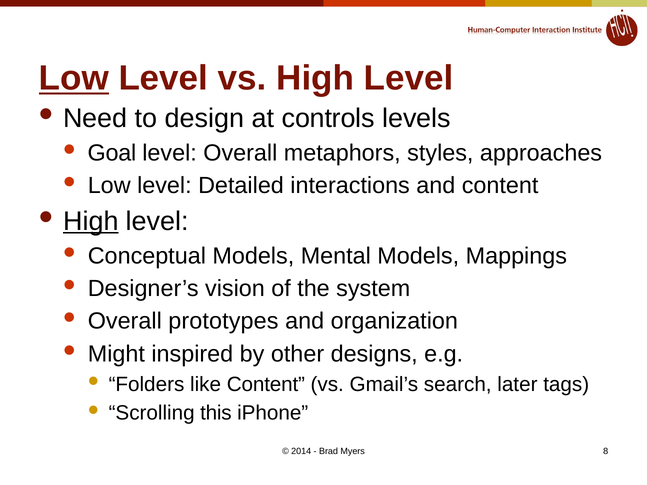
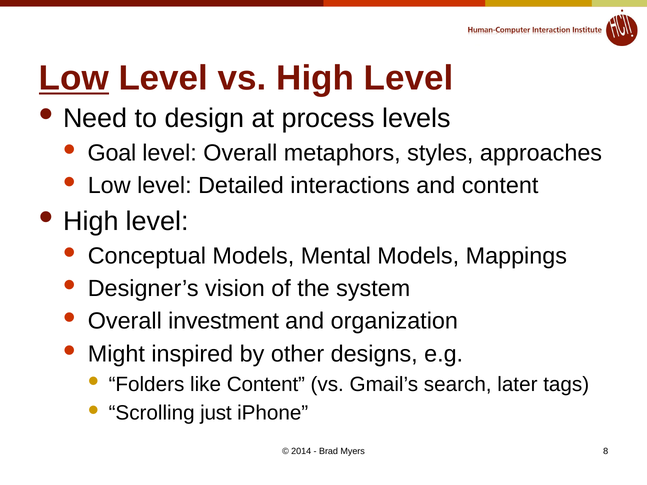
controls: controls -> process
High at (91, 221) underline: present -> none
prototypes: prototypes -> investment
this: this -> just
